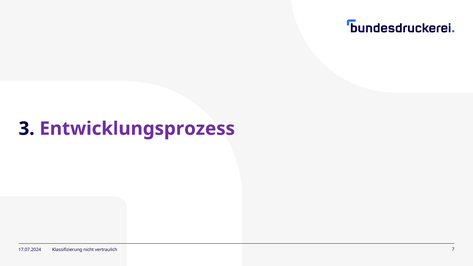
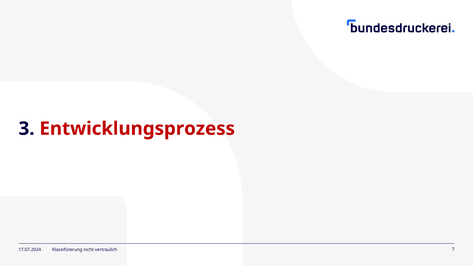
Entwicklungsprozess colour: purple -> red
